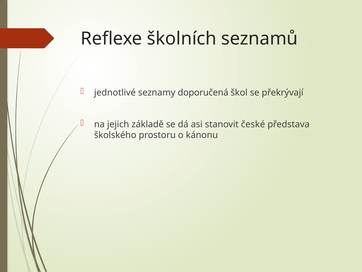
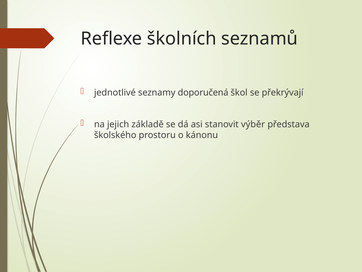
české: české -> výběr
